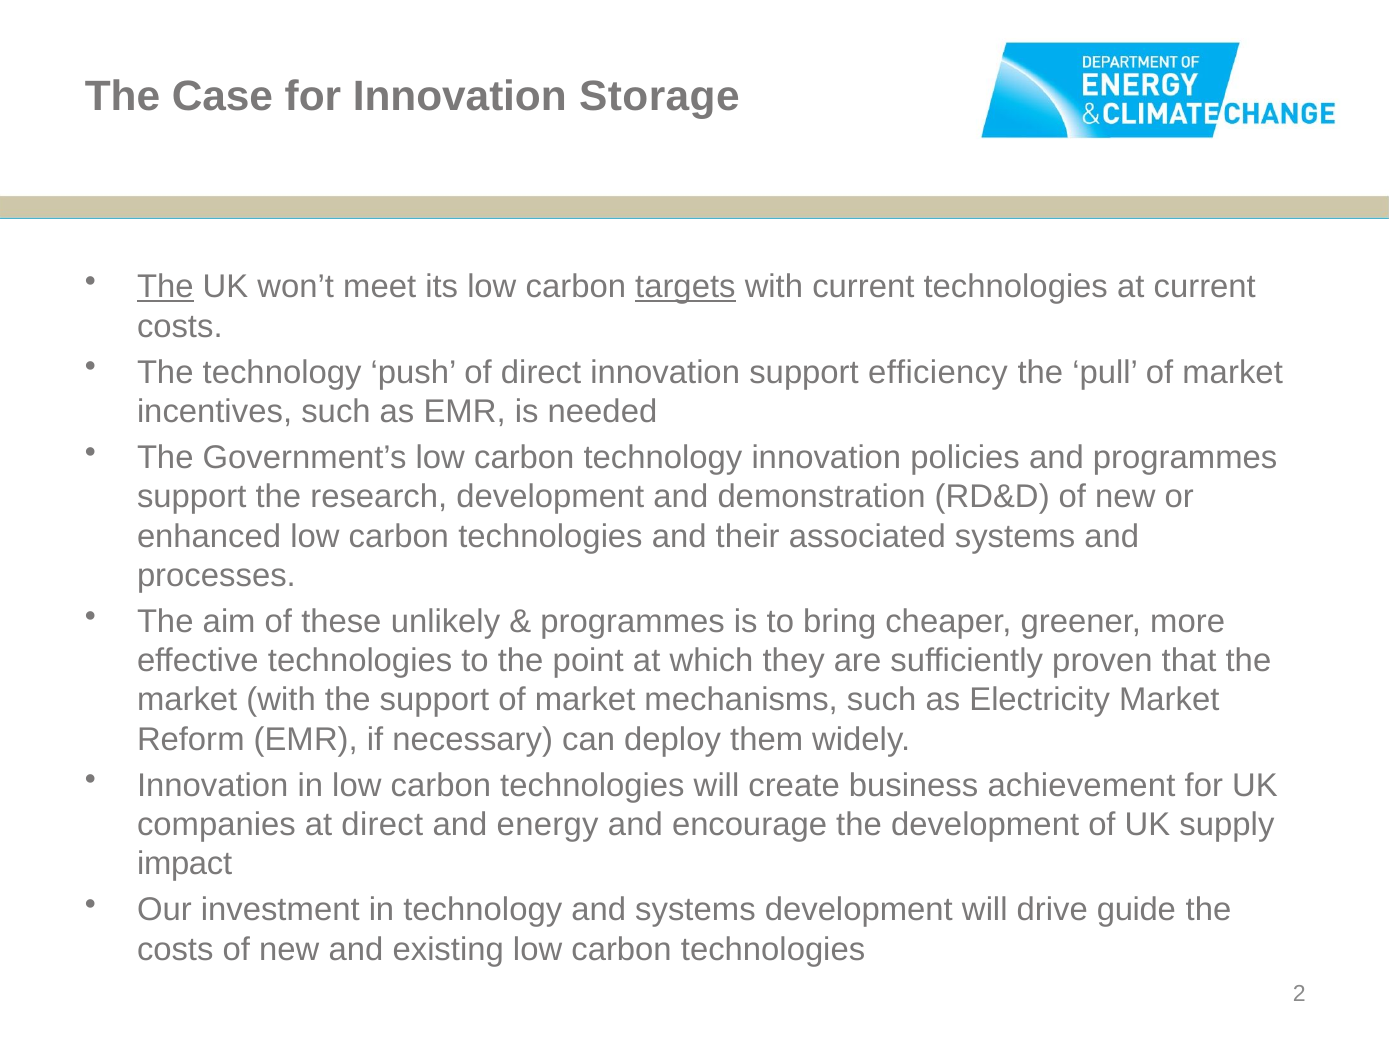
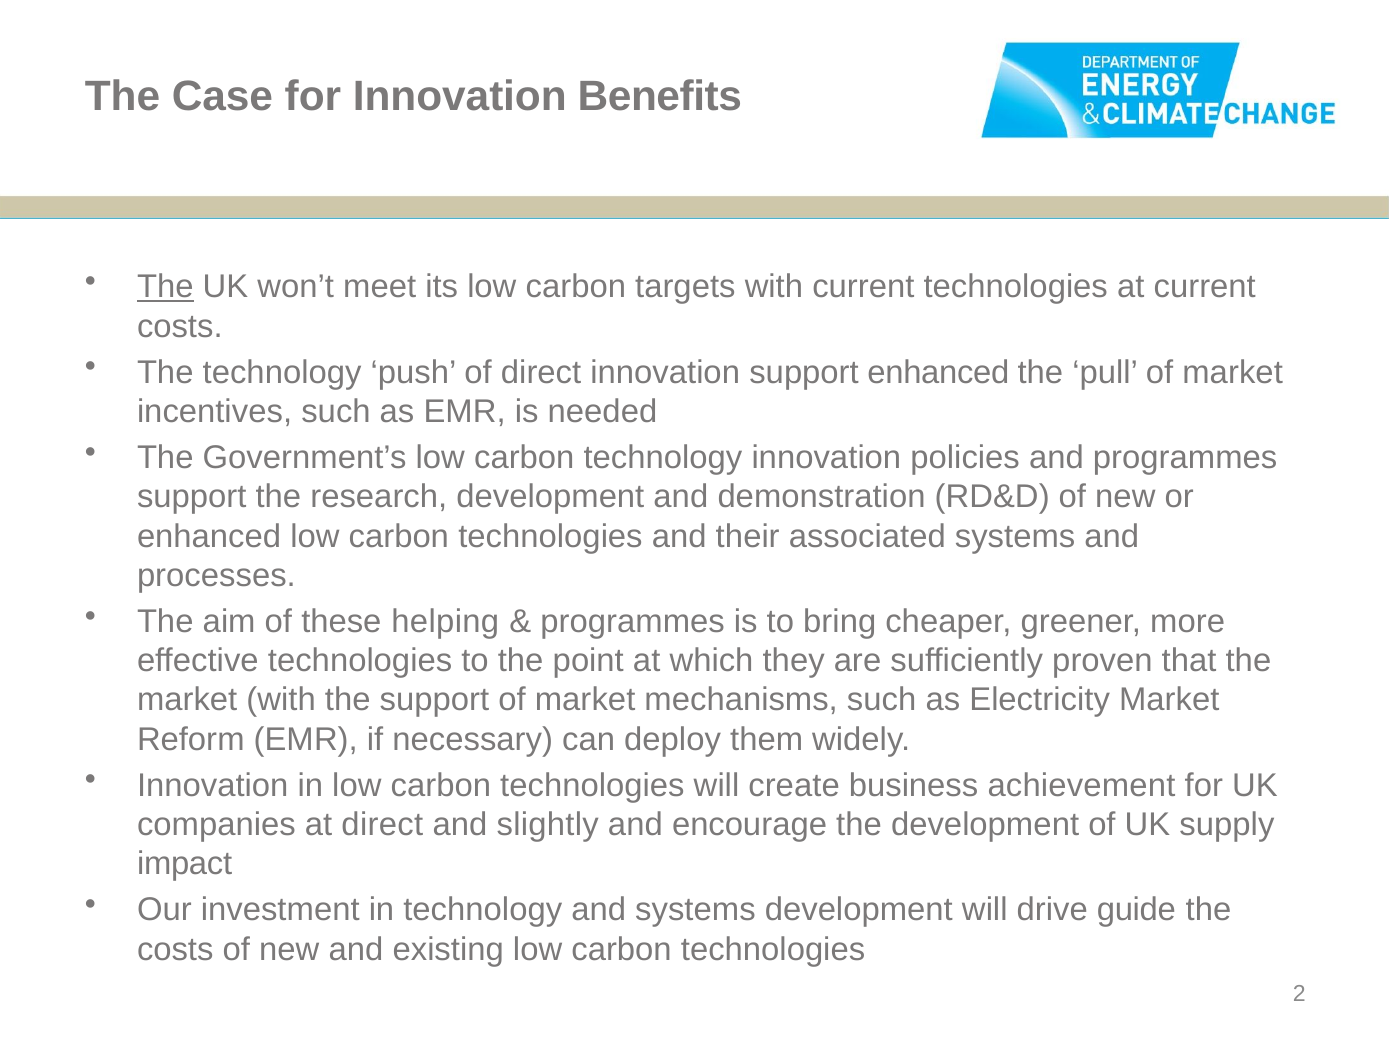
Storage: Storage -> Benefits
targets underline: present -> none
support efficiency: efficiency -> enhanced
unlikely: unlikely -> helping
energy: energy -> slightly
